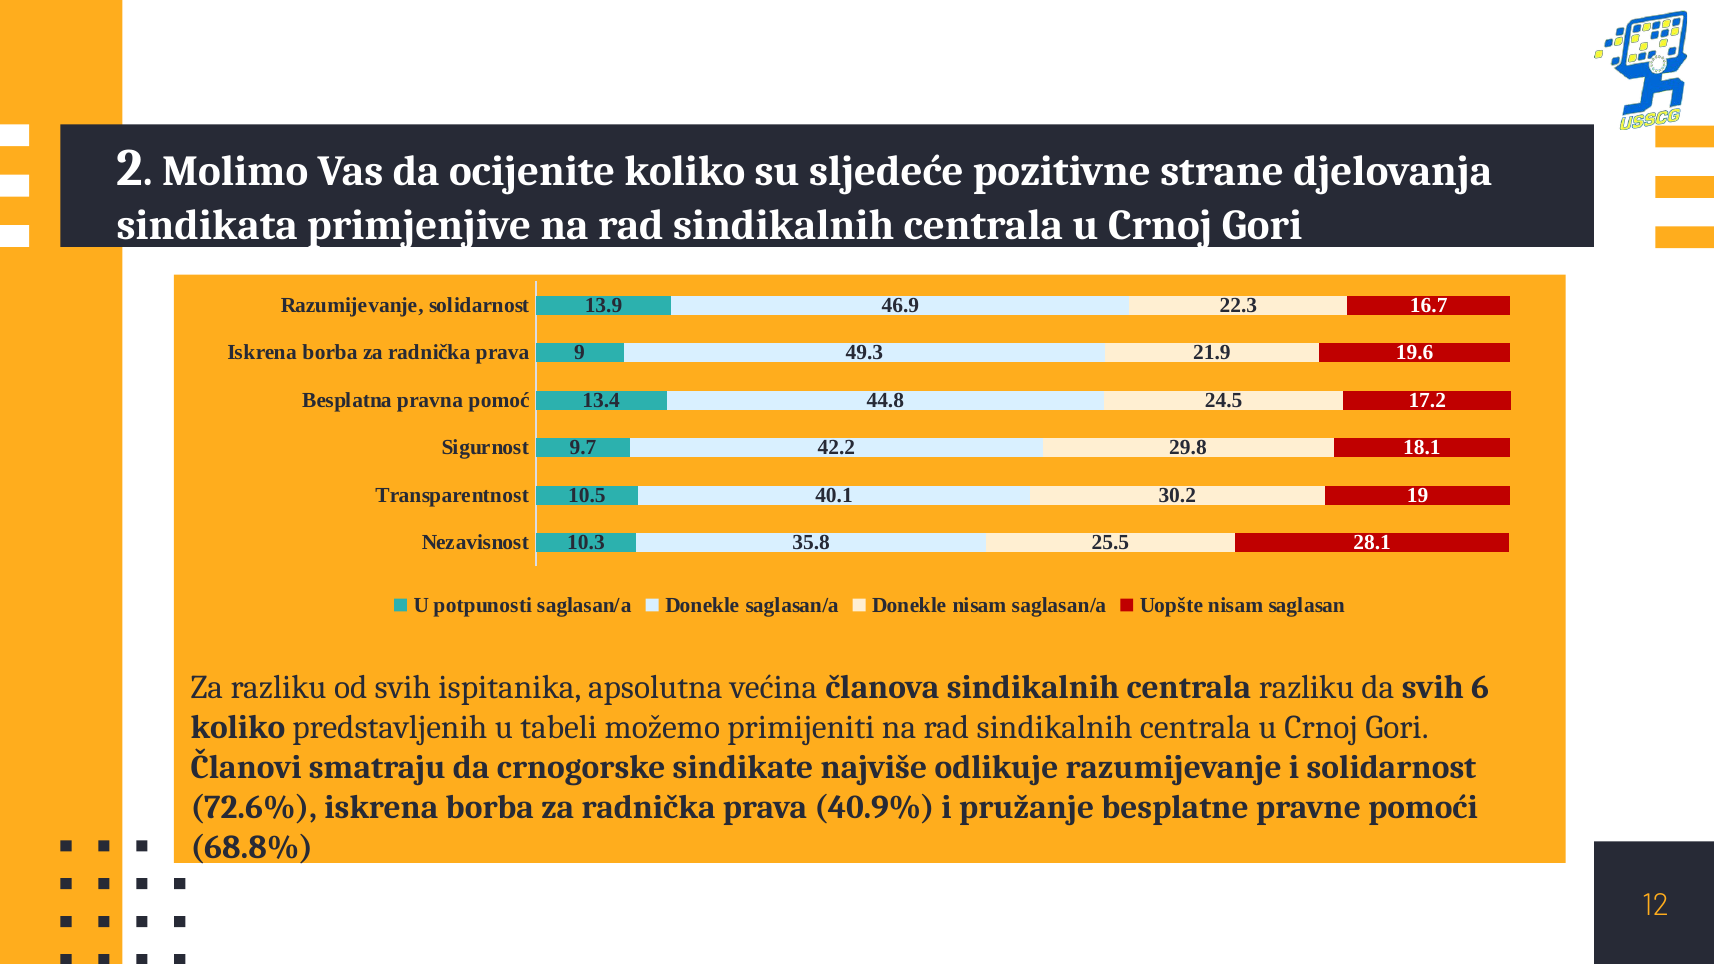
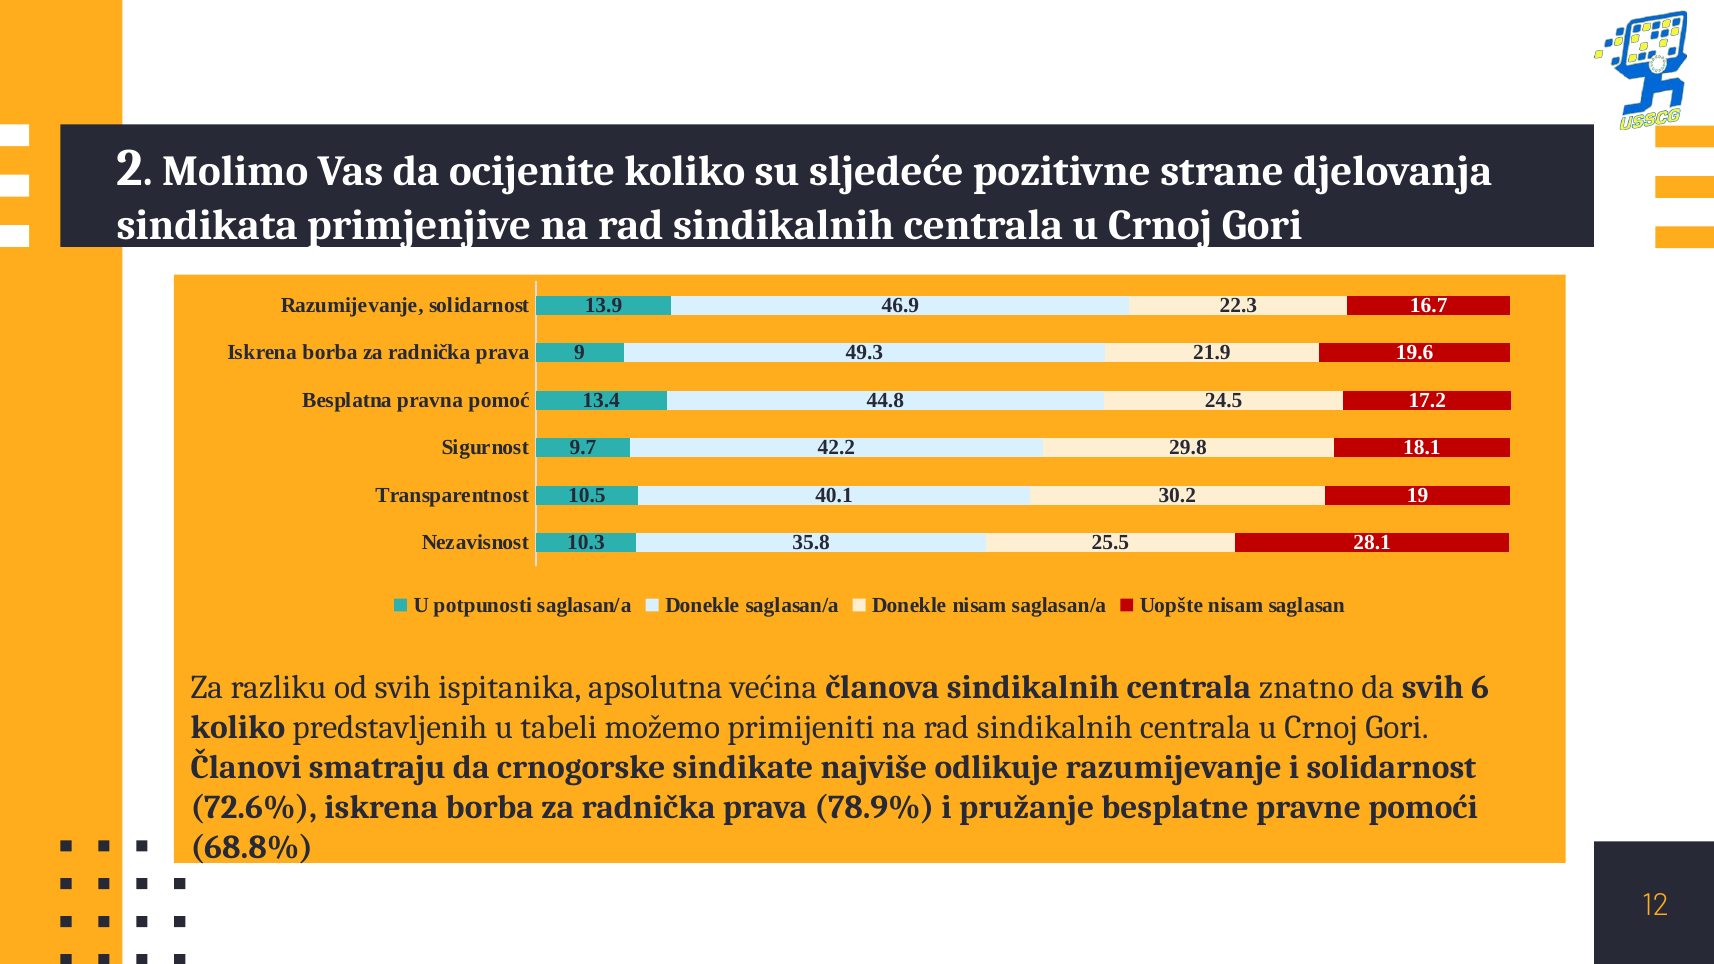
centrala razliku: razliku -> znatno
40.9%: 40.9% -> 78.9%
